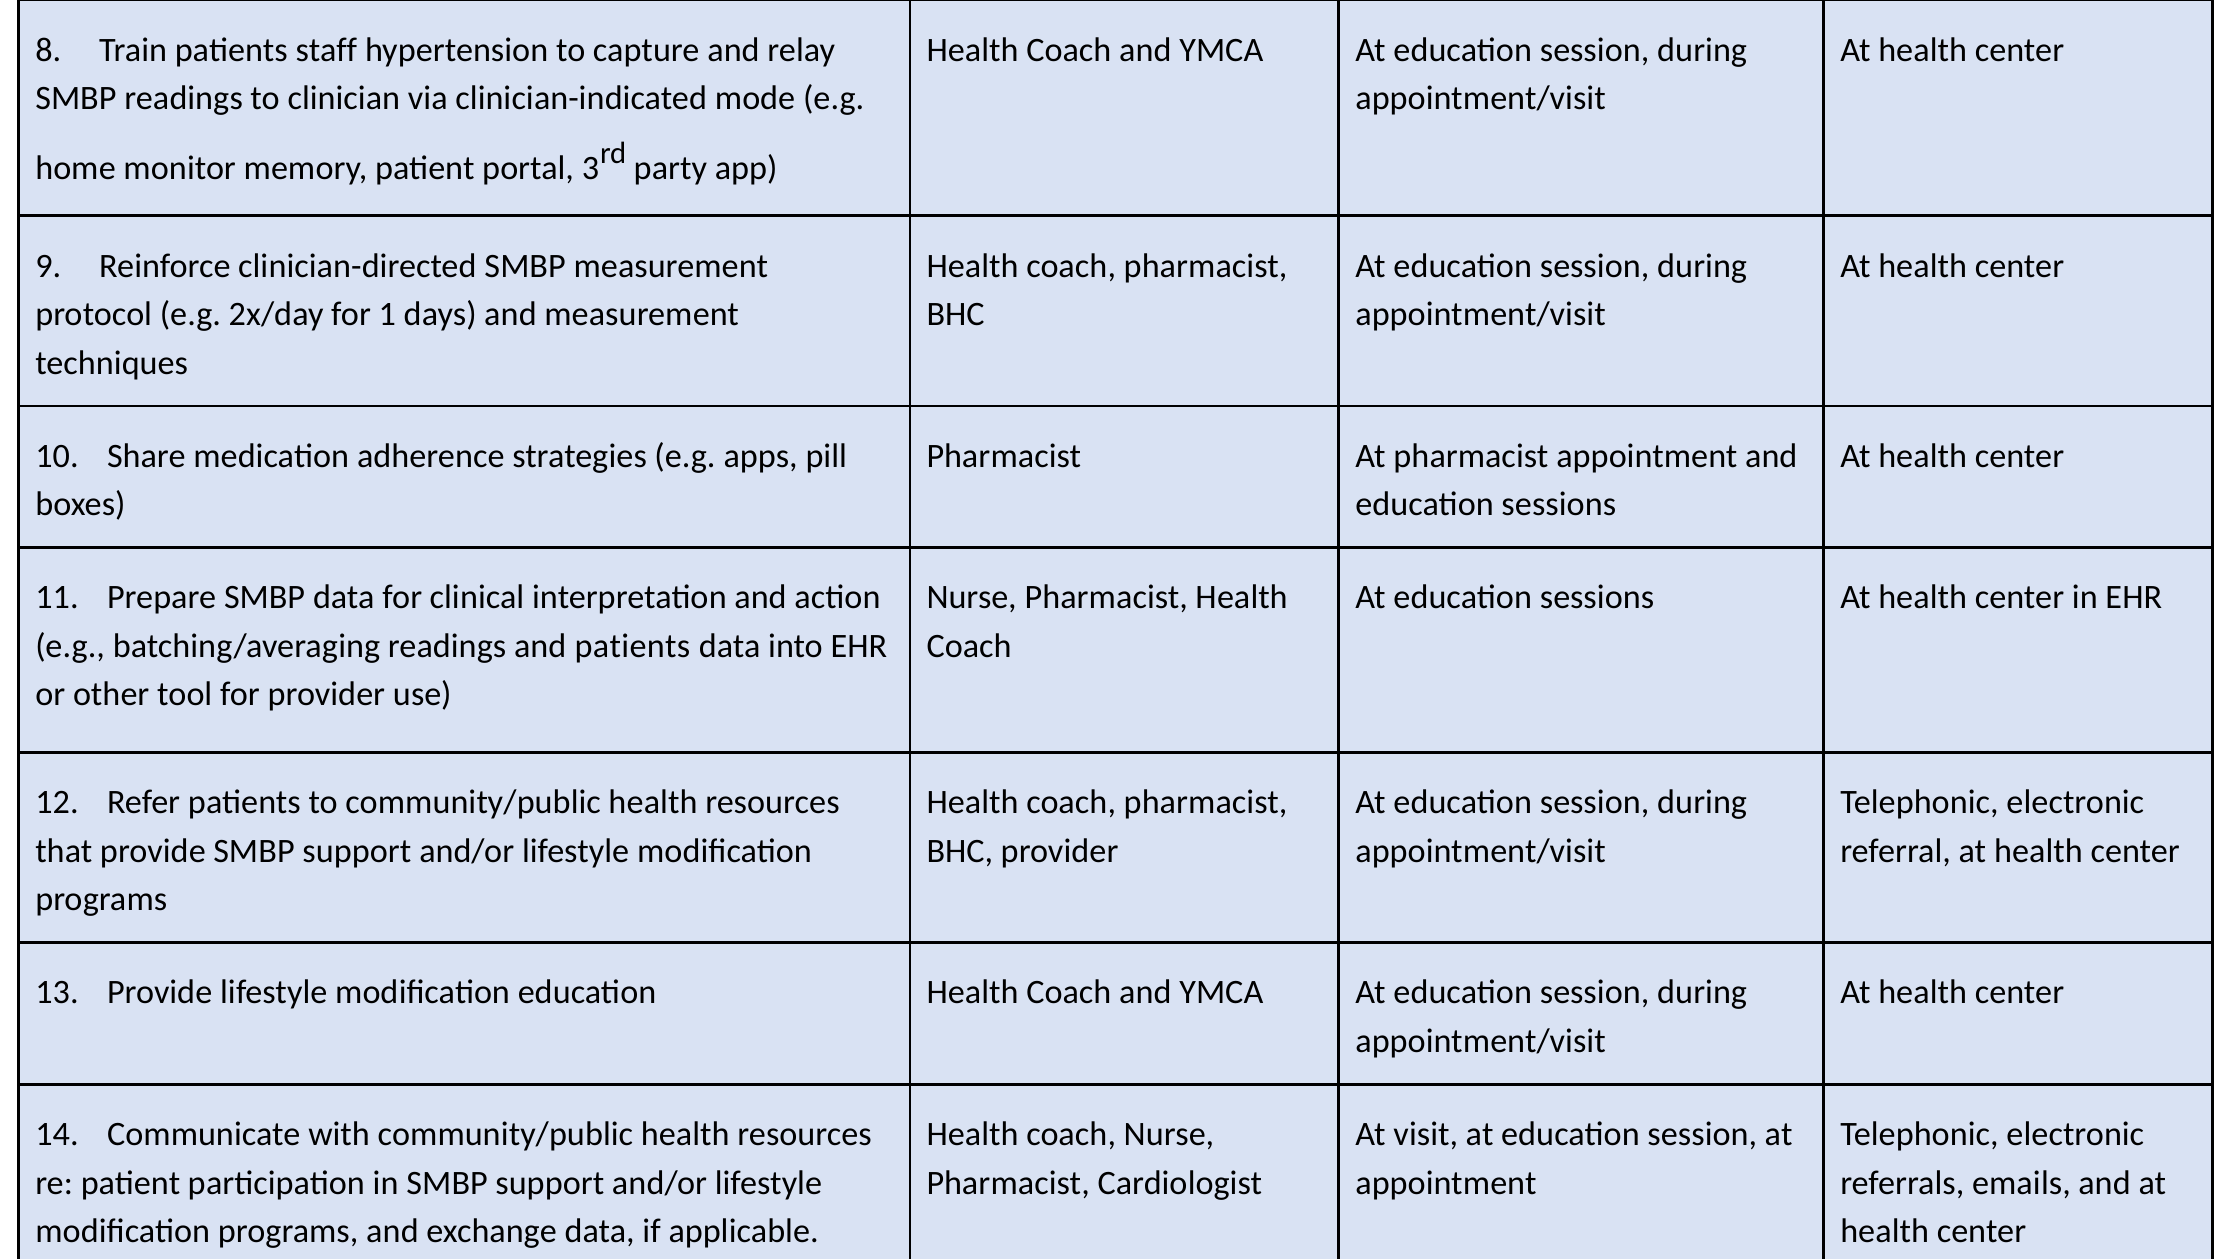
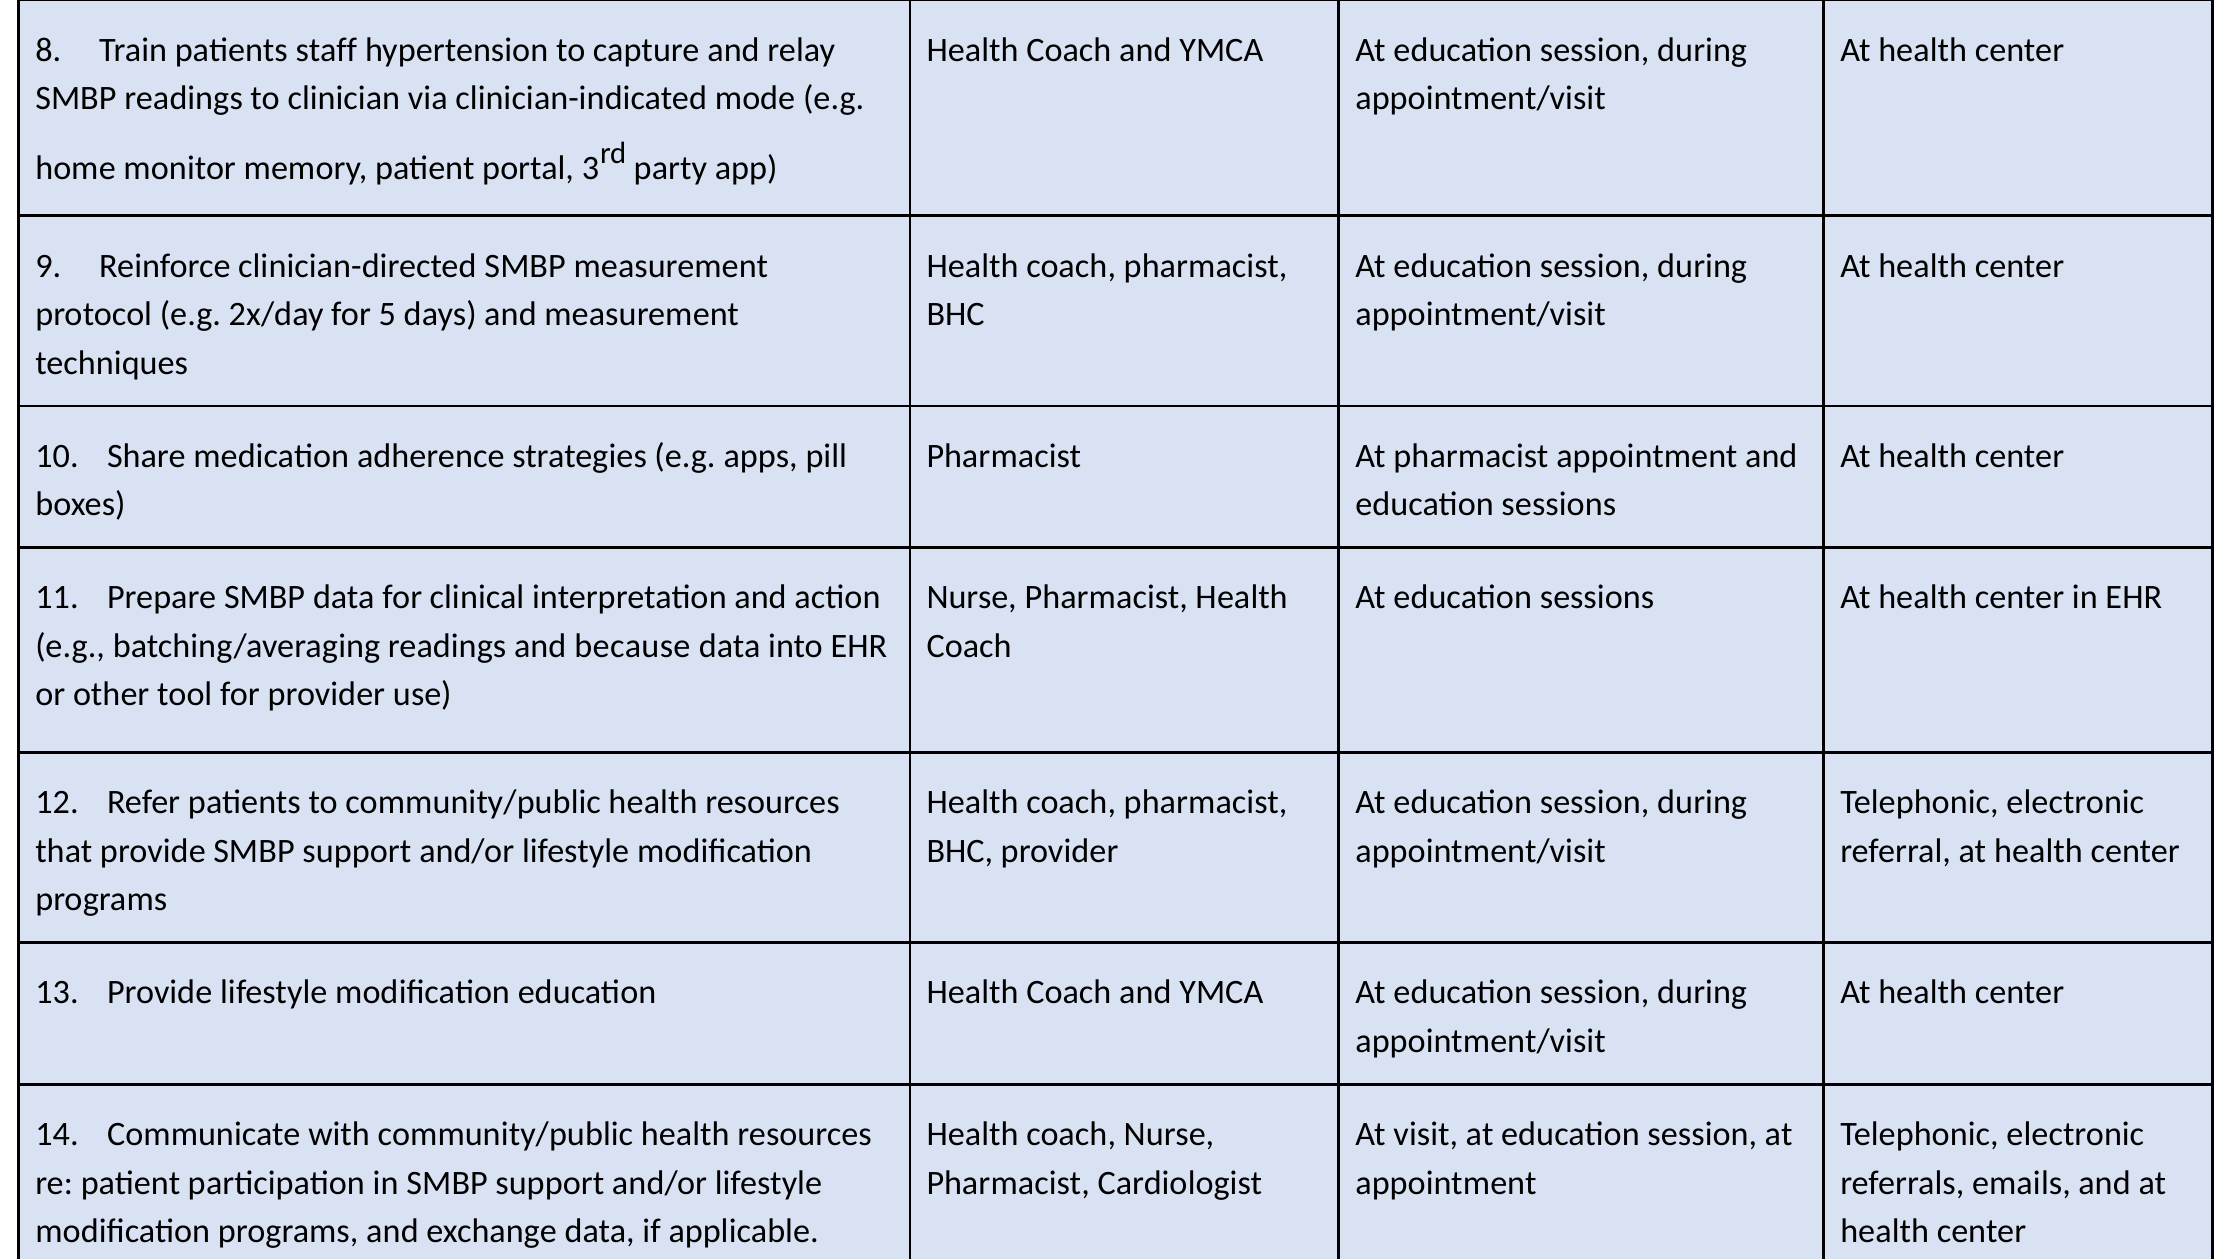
1: 1 -> 5
and patients: patients -> because
